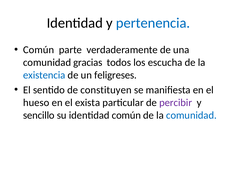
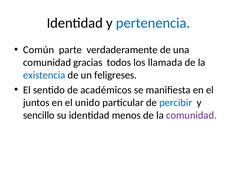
escucha: escucha -> llamada
constituyen: constituyen -> académicos
hueso: hueso -> juntos
exista: exista -> unido
percibir colour: purple -> blue
identidad común: común -> menos
comunidad at (191, 115) colour: blue -> purple
